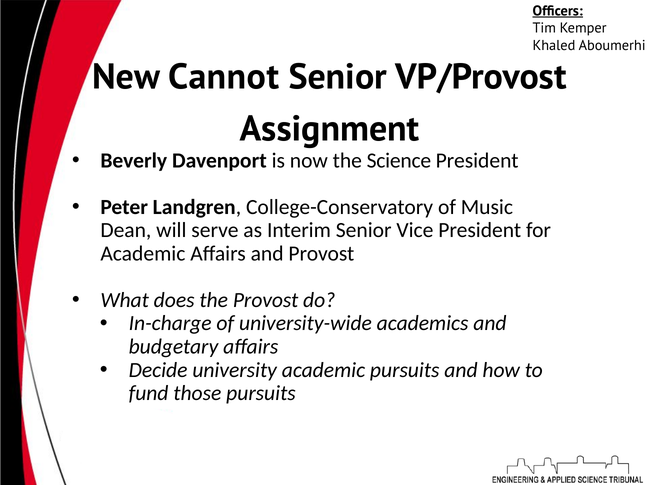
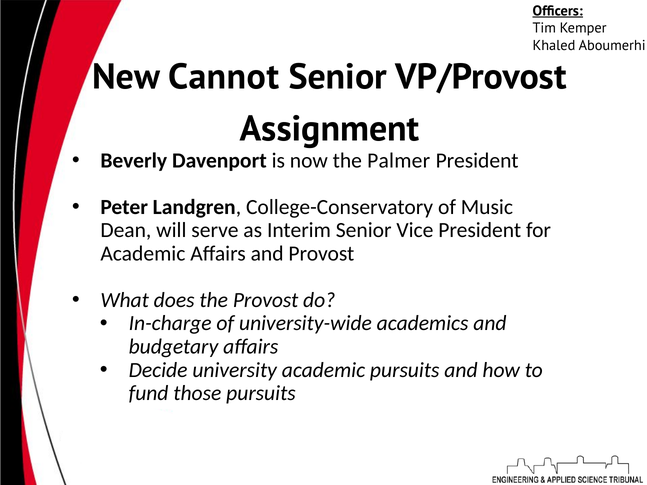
Science: Science -> Palmer
